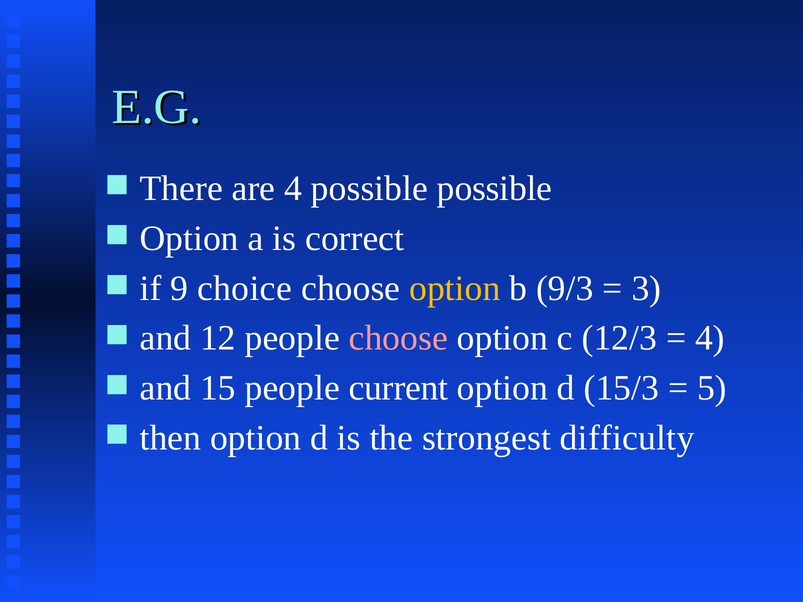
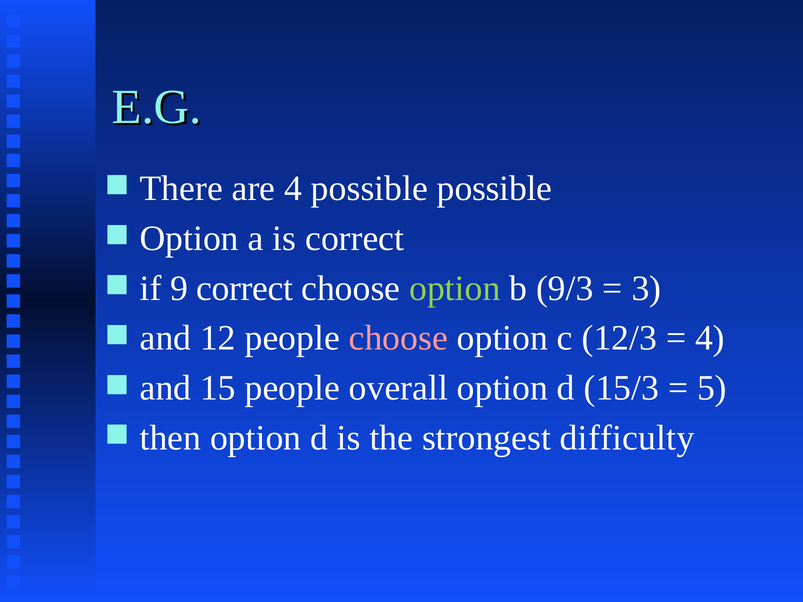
9 choice: choice -> correct
option at (455, 288) colour: yellow -> light green
current: current -> overall
